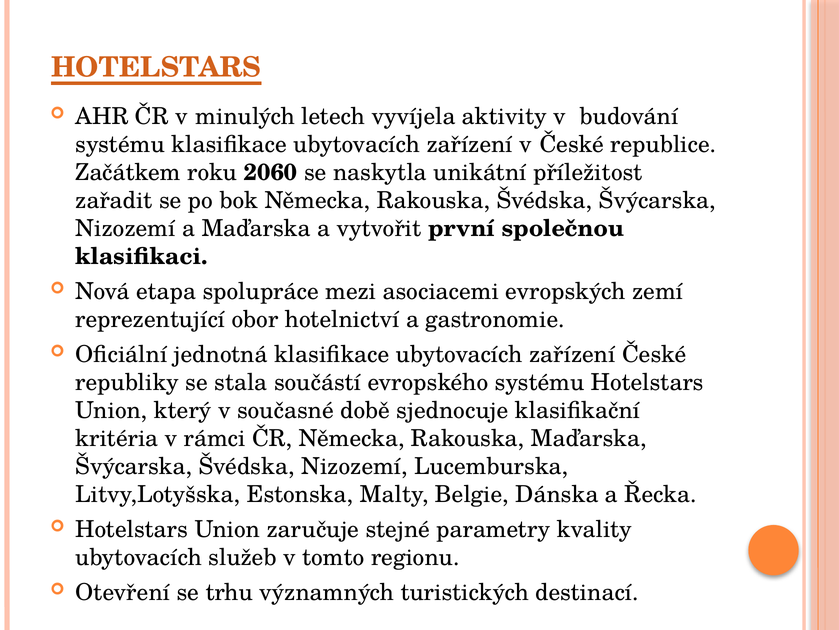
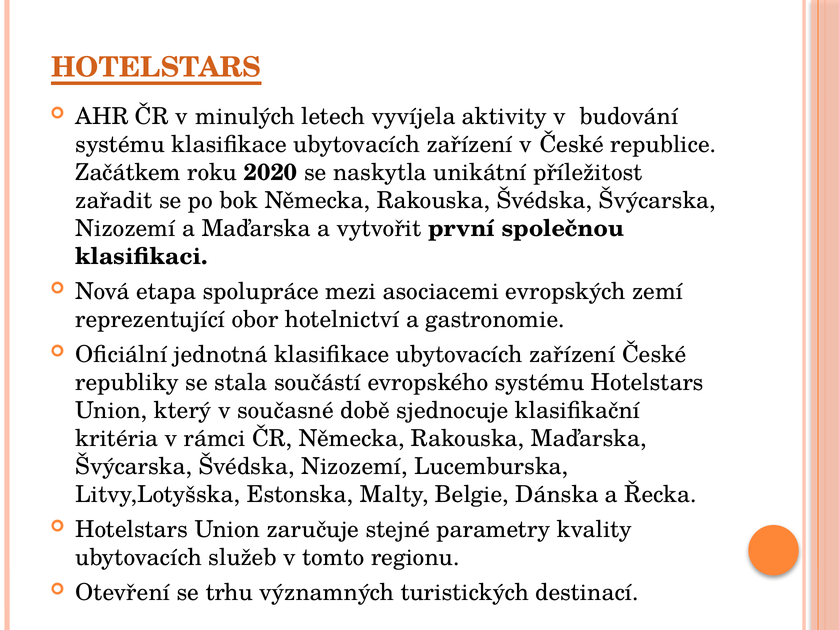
2060: 2060 -> 2020
